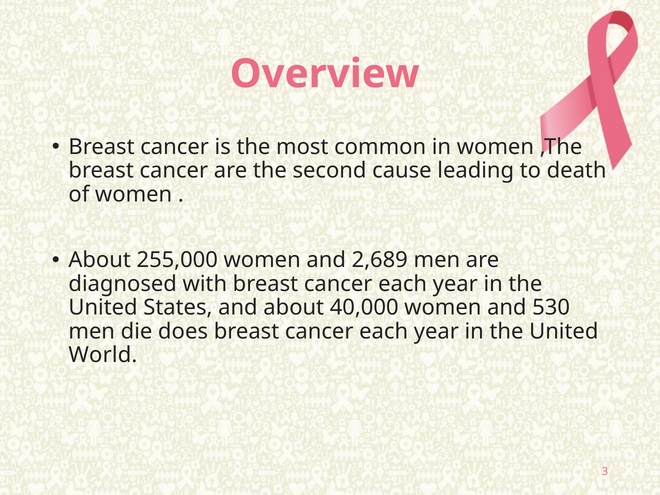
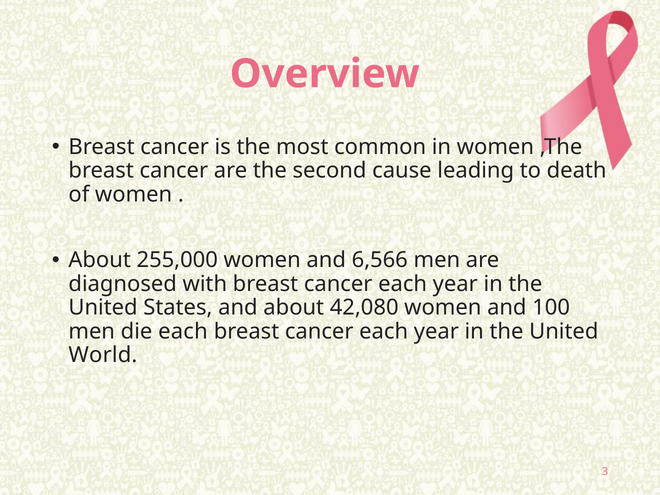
2,689: 2,689 -> 6,566
40,000: 40,000 -> 42,080
530: 530 -> 100
die does: does -> each
